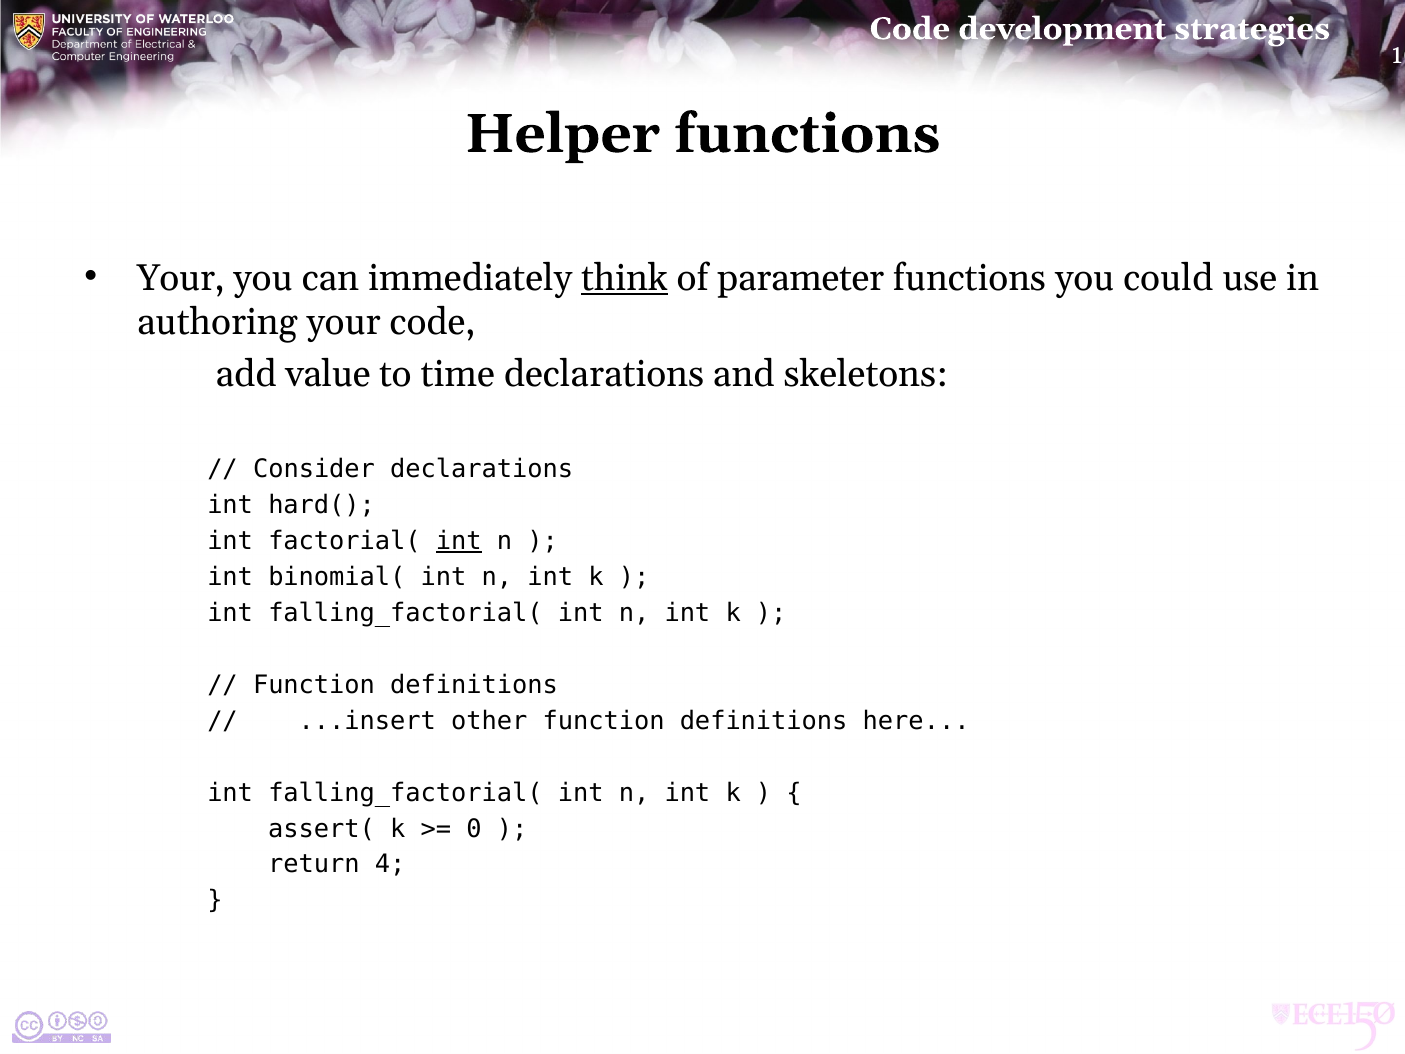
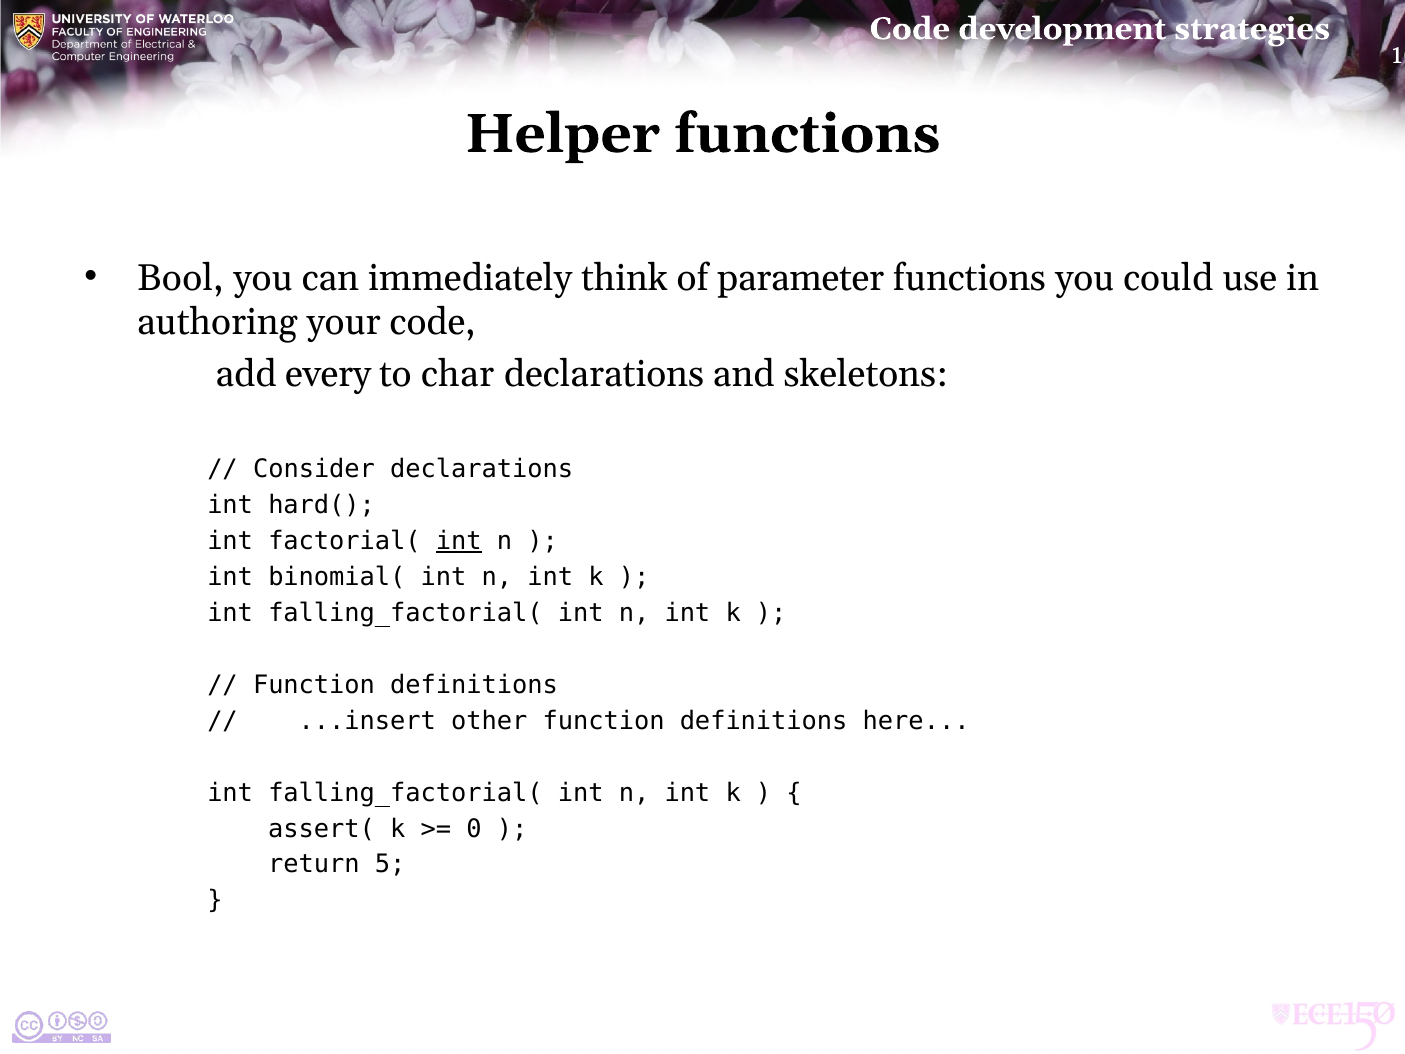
Your at (181, 278): Your -> Bool
think underline: present -> none
value: value -> every
time: time -> char
4: 4 -> 5
